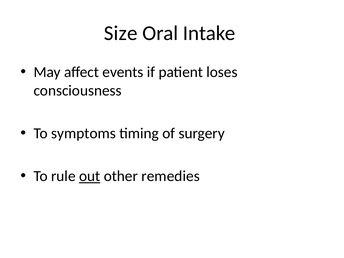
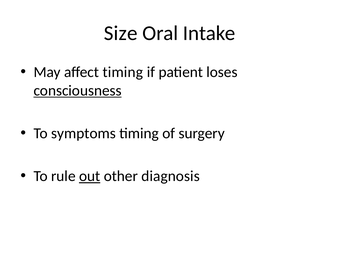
affect events: events -> timing
consciousness underline: none -> present
remedies: remedies -> diagnosis
